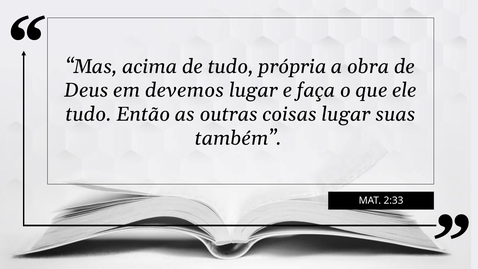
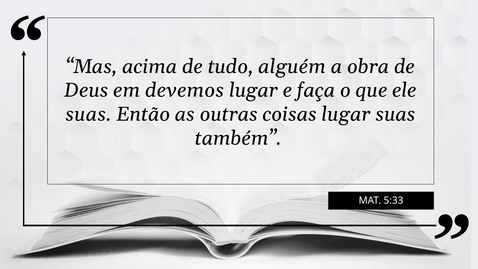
própria: própria -> alguém
tudo at (88, 114): tudo -> suas
2:33: 2:33 -> 5:33
